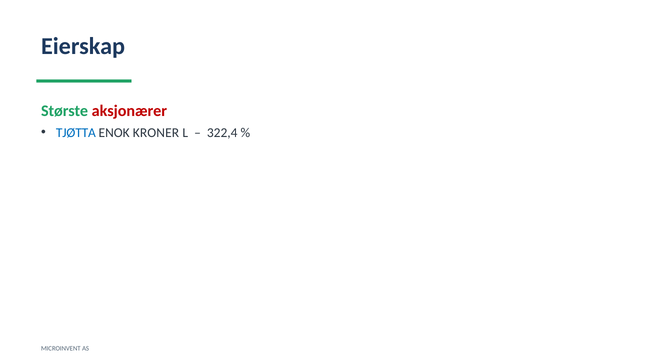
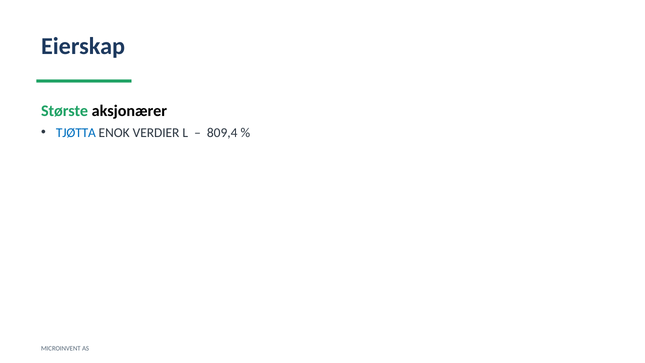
aksjonærer colour: red -> black
KRONER: KRONER -> VERDIER
322,4: 322,4 -> 809,4
